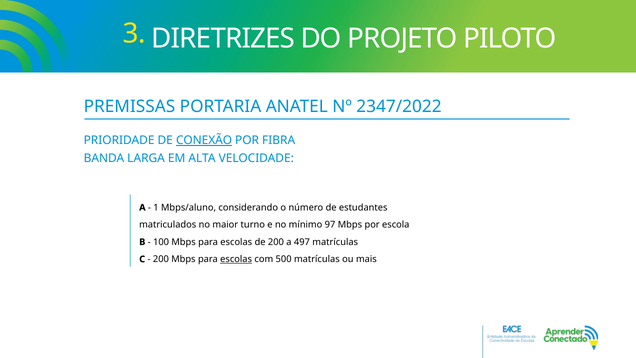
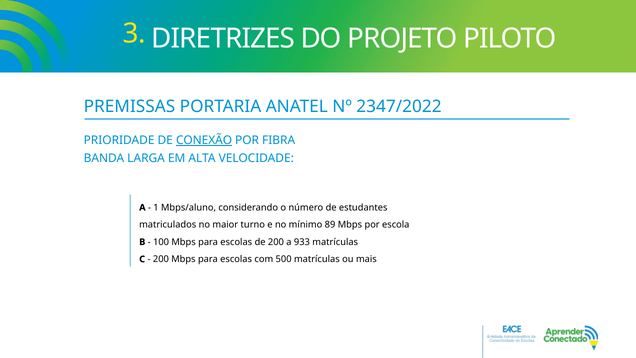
97: 97 -> 89
497: 497 -> 933
escolas at (236, 259) underline: present -> none
